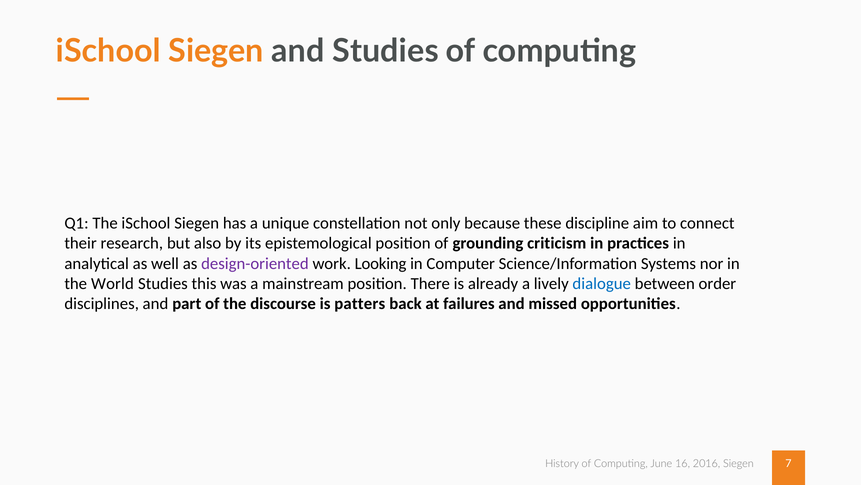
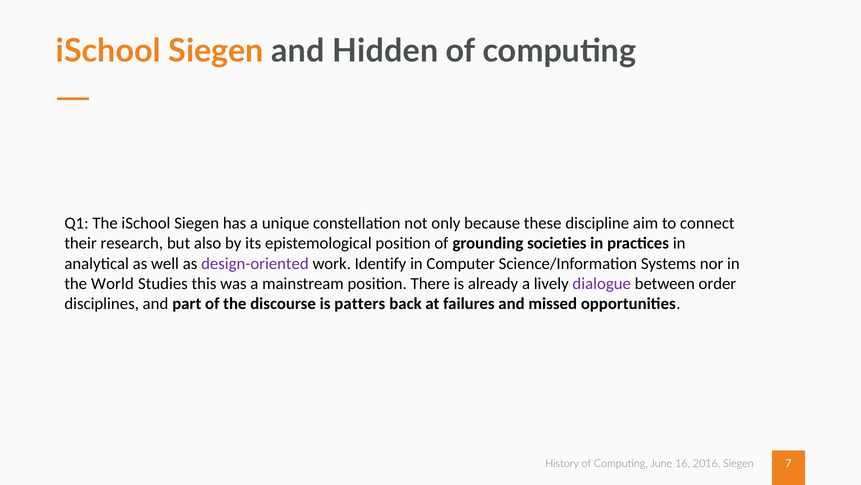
and Studies: Studies -> Hidden
criticism: criticism -> societies
Looking: Looking -> Identify
dialogue colour: blue -> purple
